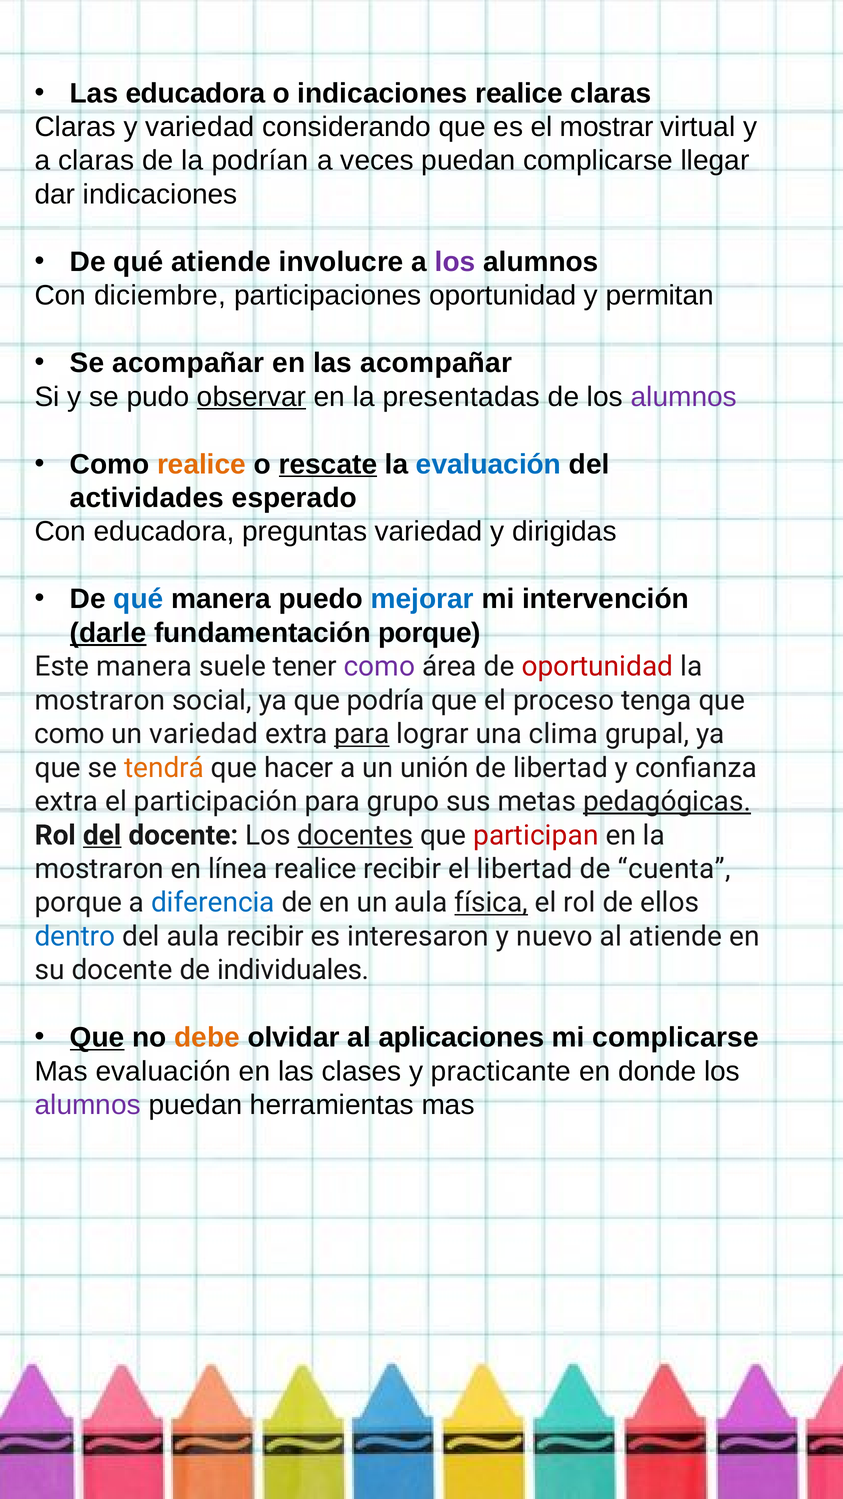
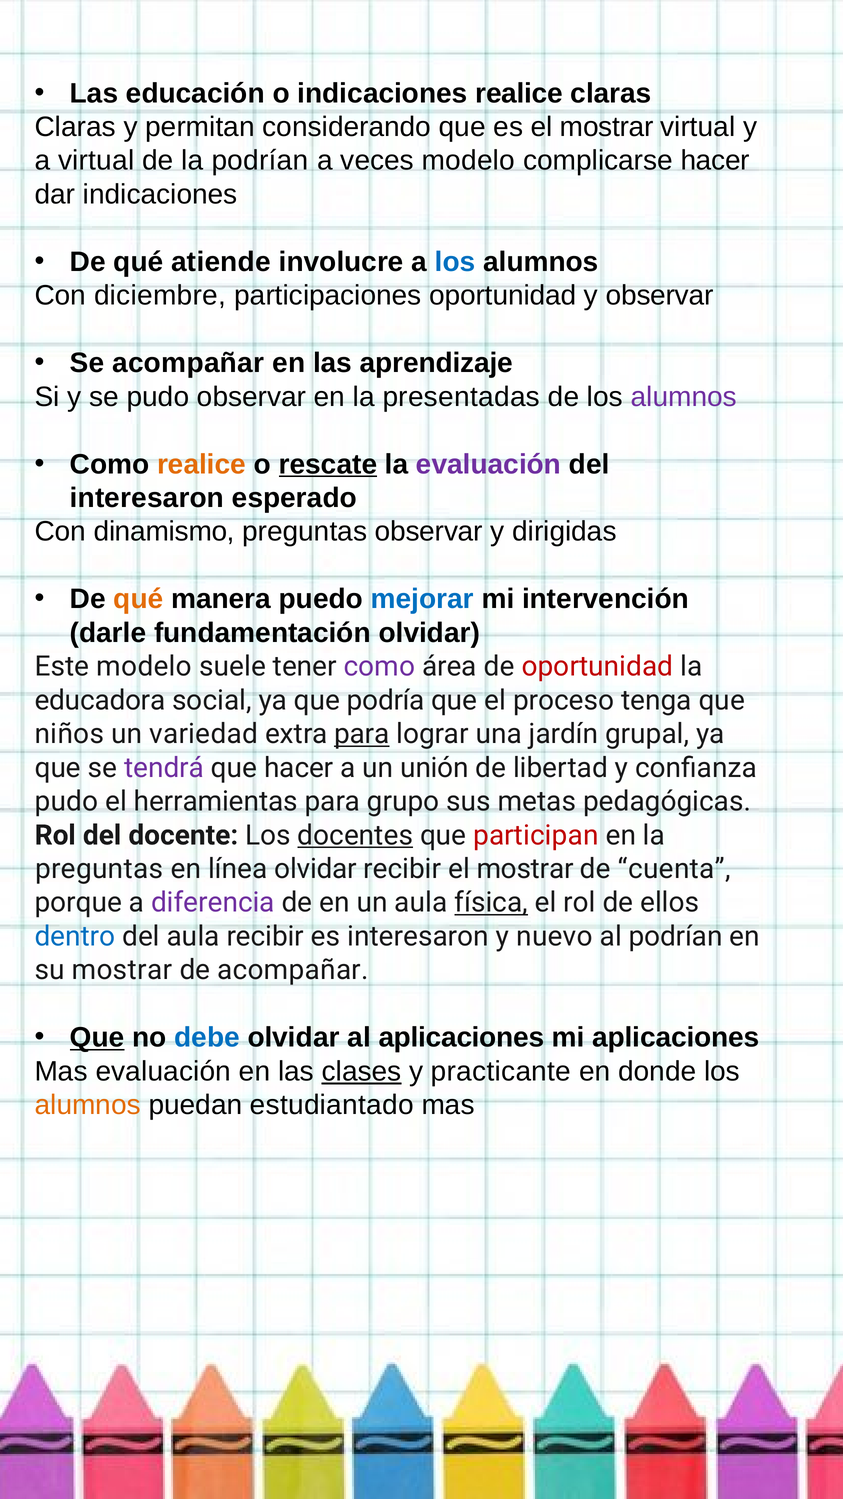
Las educadora: educadora -> educación
y variedad: variedad -> permitan
a claras: claras -> virtual
veces puedan: puedan -> modelo
complicarse llegar: llegar -> hacer
los at (455, 262) colour: purple -> blue
y permitan: permitan -> observar
las acompañar: acompañar -> aprendizaje
observar at (251, 397) underline: present -> none
evaluación at (489, 464) colour: blue -> purple
actividades at (147, 498): actividades -> interesaron
Con educadora: educadora -> dinamismo
preguntas variedad: variedad -> observar
qué at (138, 599) colour: blue -> orange
darle underline: present -> none
fundamentación porque: porque -> olvidar
Este manera: manera -> modelo
mostraron at (100, 700): mostraron -> educadora
como at (70, 734): como -> niños
clima: clima -> jardín
tendrá colour: orange -> purple
extra at (66, 801): extra -> pudo
participación: participación -> herramientas
pedagógicas underline: present -> none
del at (102, 835) underline: present -> none
mostraron at (99, 869): mostraron -> preguntas
línea realice: realice -> olvidar
recibir el libertad: libertad -> mostrar
diferencia colour: blue -> purple
al atiende: atiende -> podrían
su docente: docente -> mostrar
de individuales: individuales -> acompañar
debe colour: orange -> blue
mi complicarse: complicarse -> aplicaciones
clases underline: none -> present
alumnos at (88, 1105) colour: purple -> orange
herramientas: herramientas -> estudiantado
